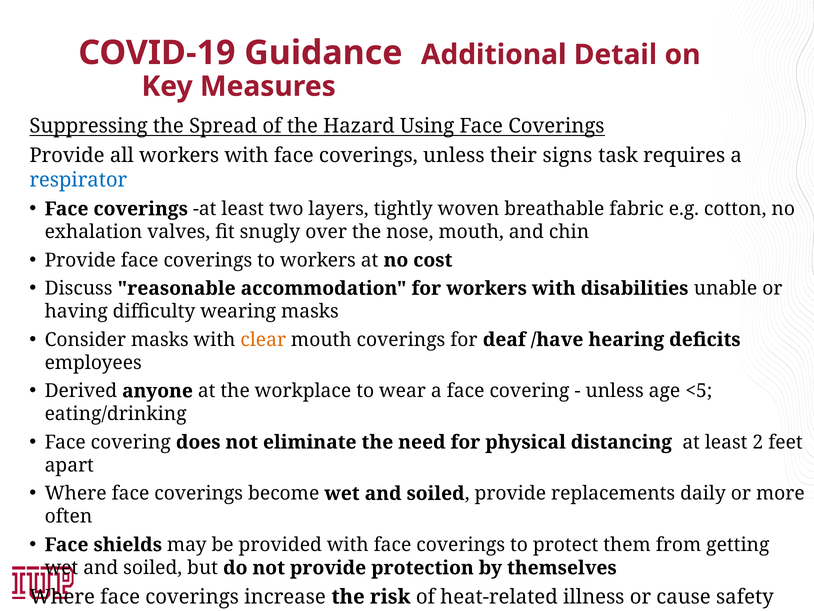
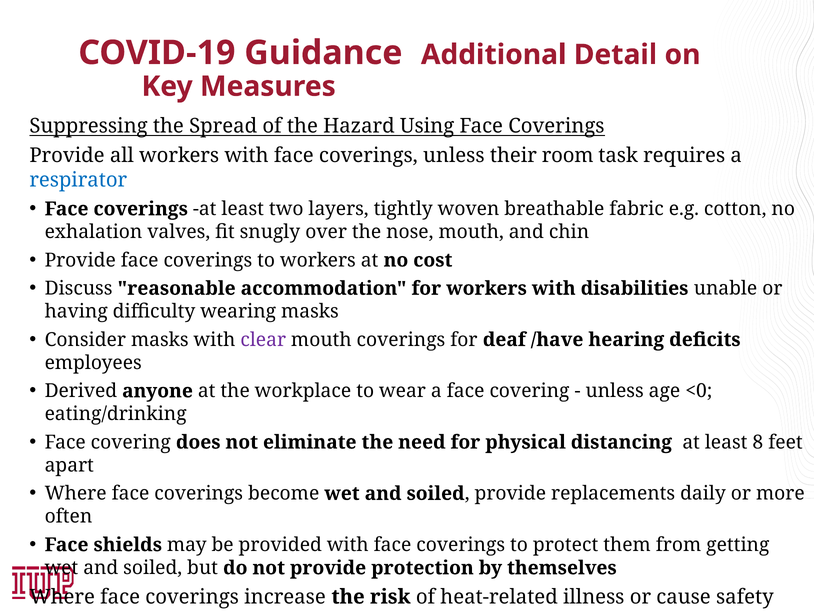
signs: signs -> room
clear colour: orange -> purple
<5: <5 -> <0
2: 2 -> 8
